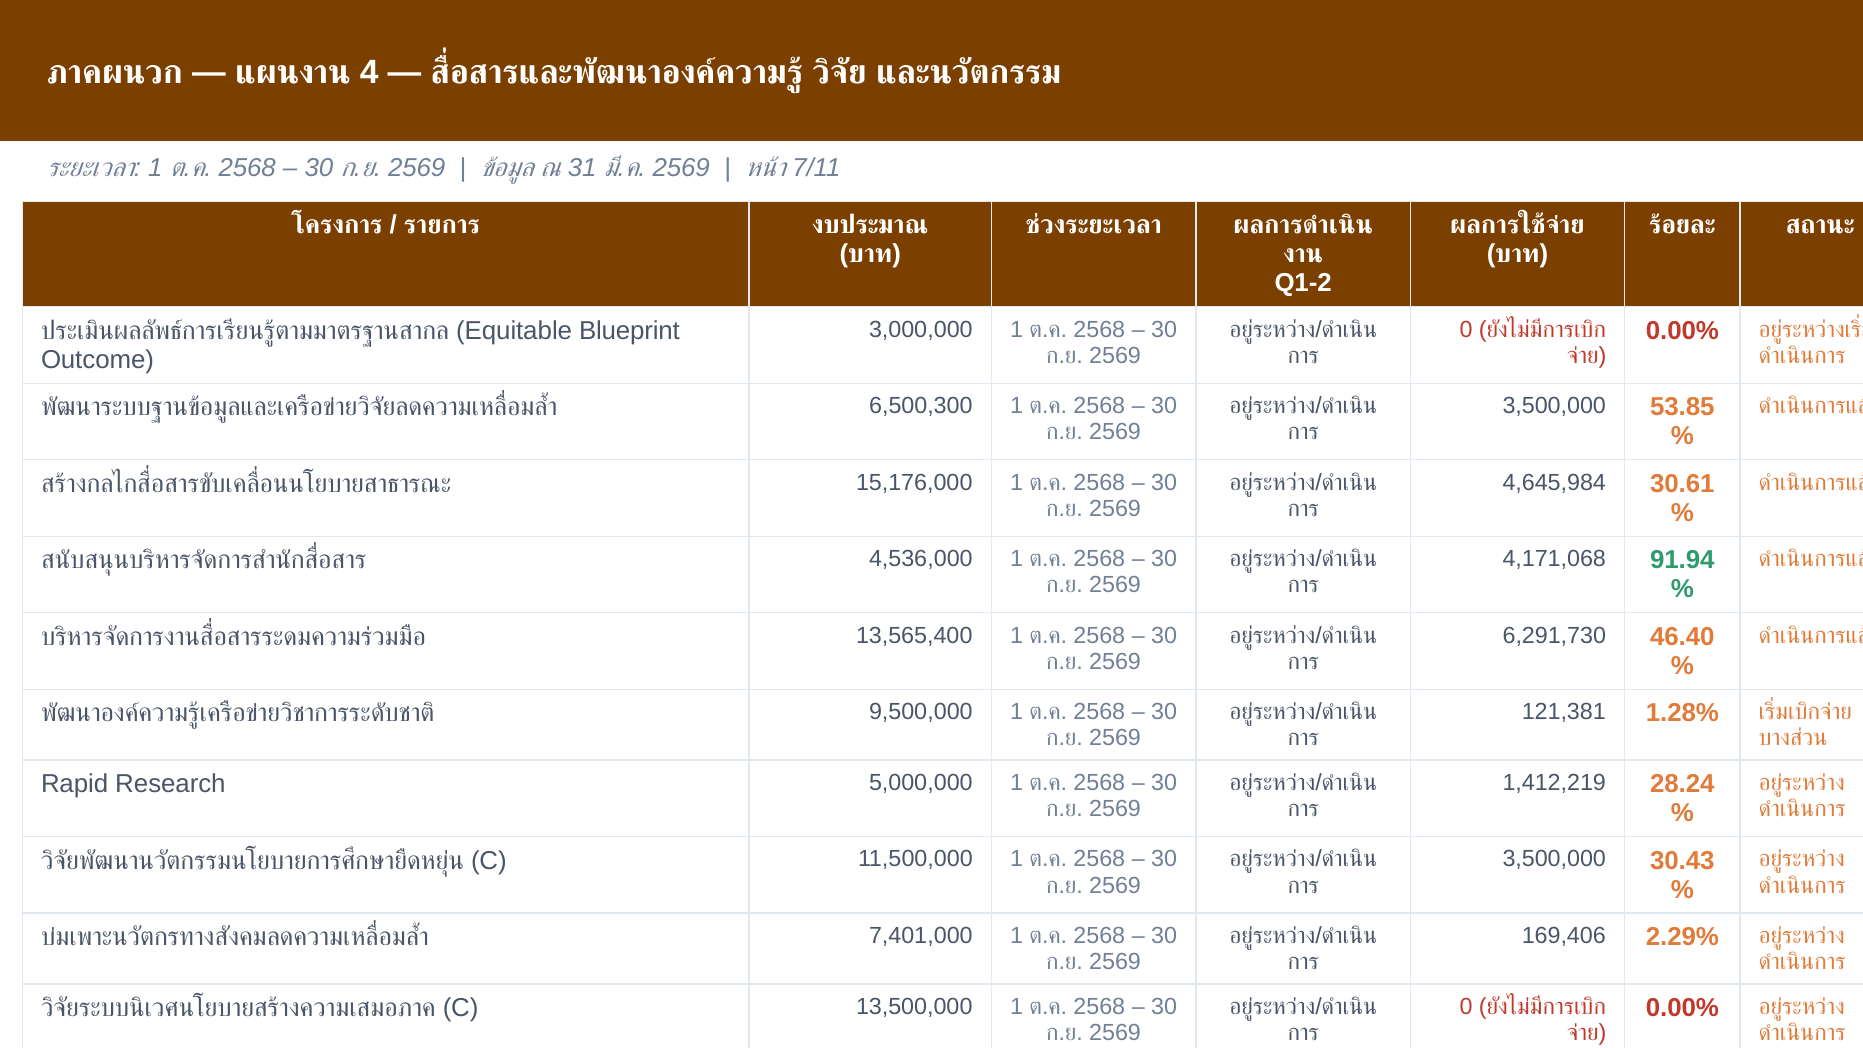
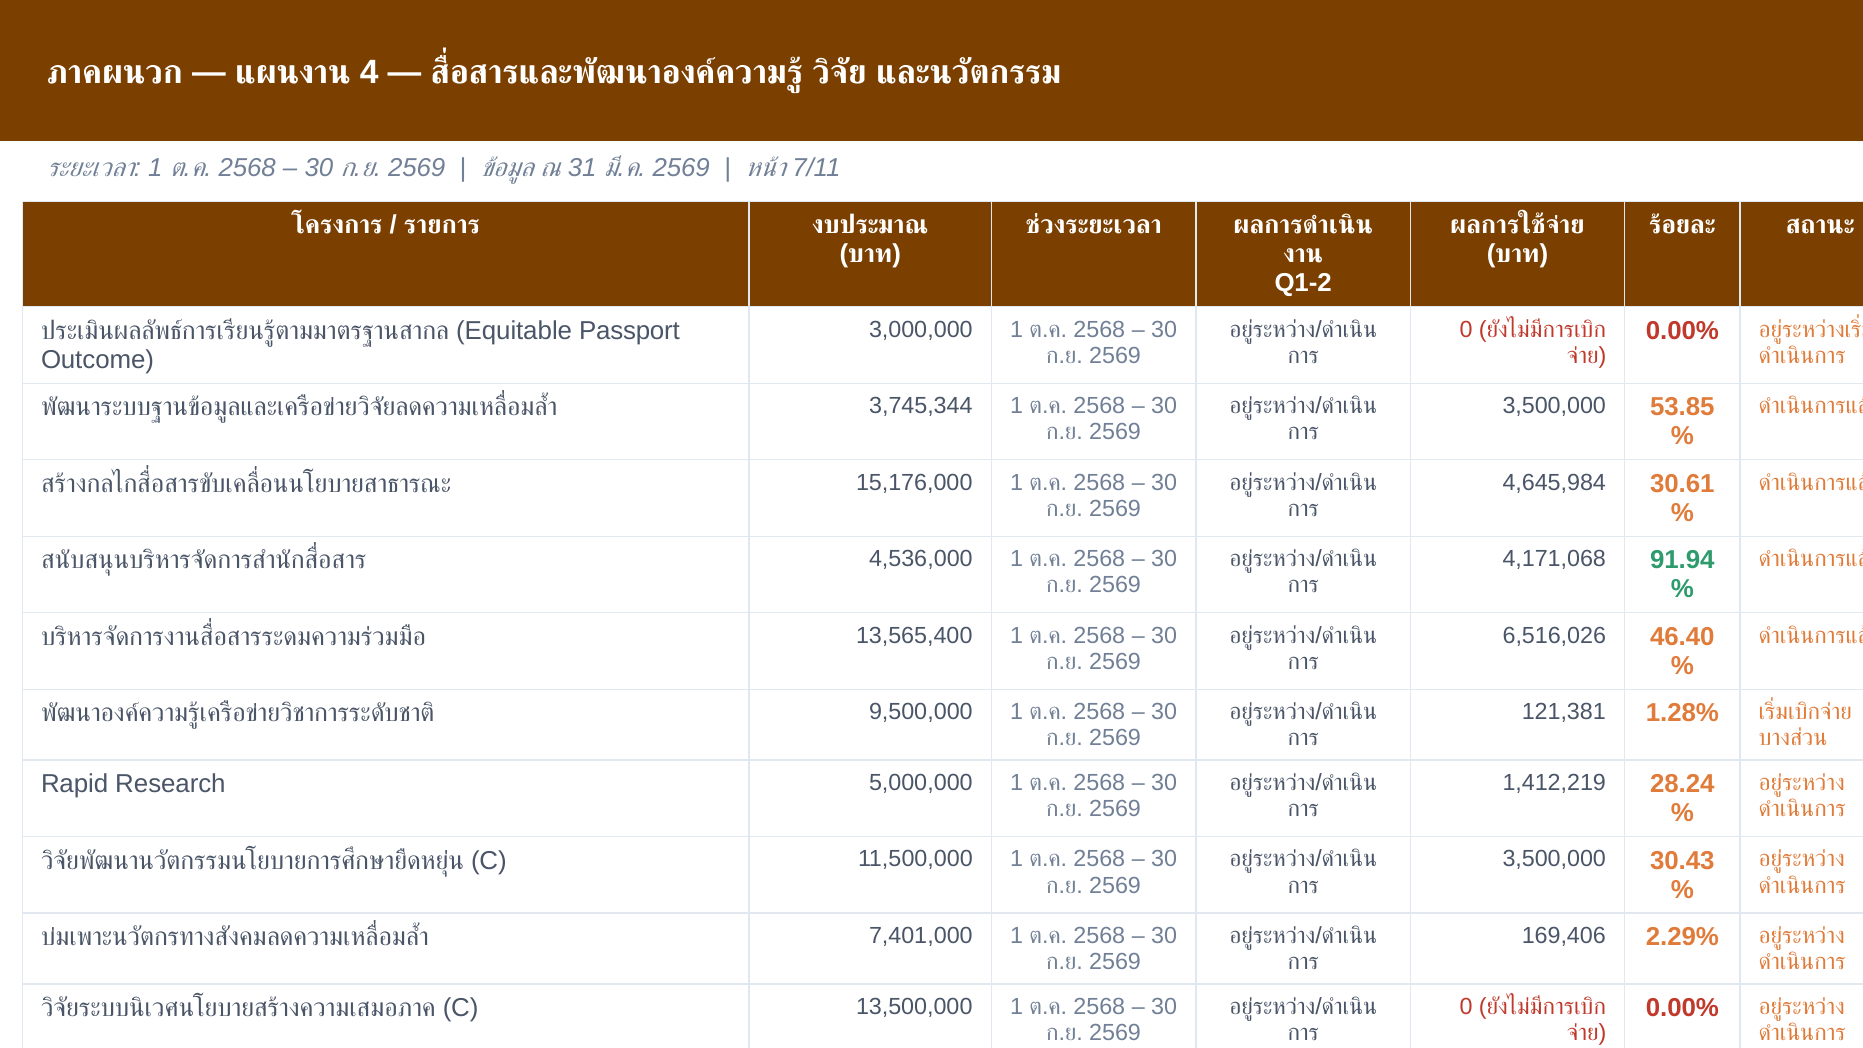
Blueprint: Blueprint -> Passport
6,500,300: 6,500,300 -> 3,745,344
6,291,730: 6,291,730 -> 6,516,026
